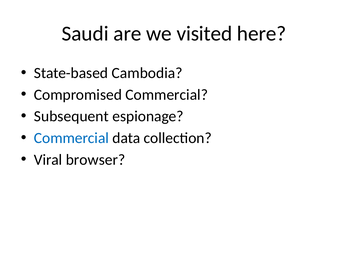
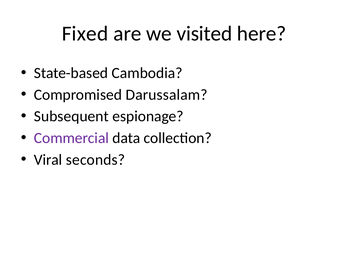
Saudi: Saudi -> Fixed
Compromised Commercial: Commercial -> Darussalam
Commercial at (71, 138) colour: blue -> purple
browser: browser -> seconds
